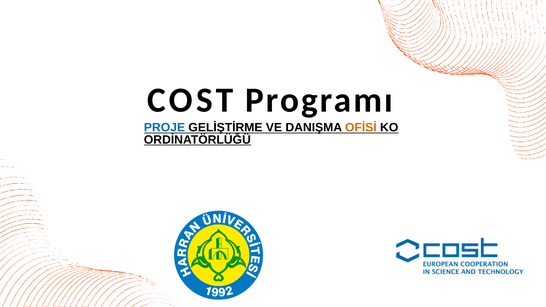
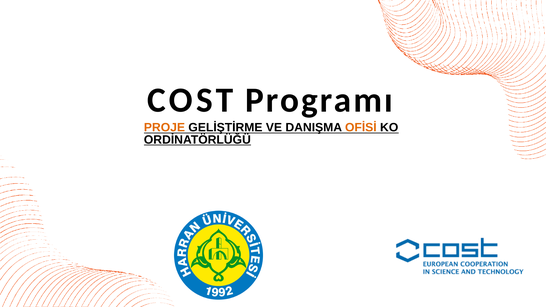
PROJE colour: blue -> orange
